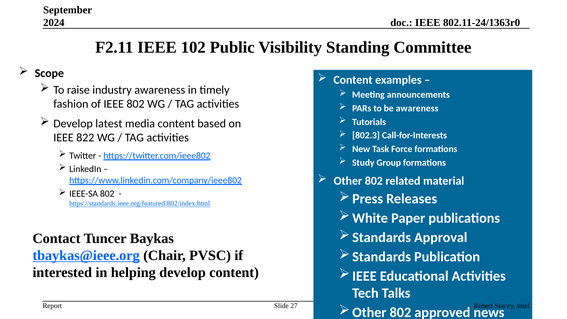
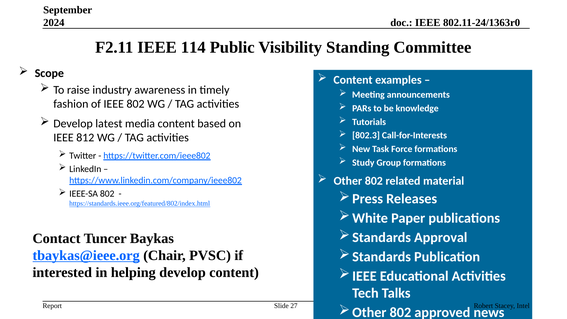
102: 102 -> 114
be awareness: awareness -> knowledge
822: 822 -> 812
